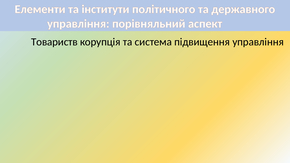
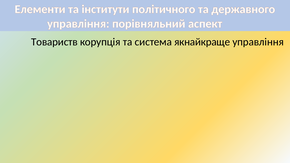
підвищення: підвищення -> якнайкраще
